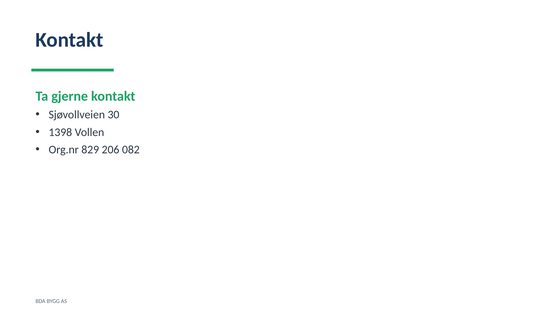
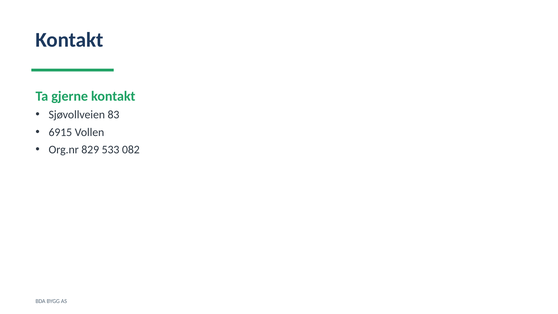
30: 30 -> 83
1398: 1398 -> 6915
206: 206 -> 533
